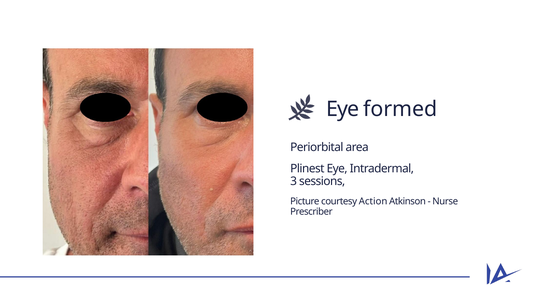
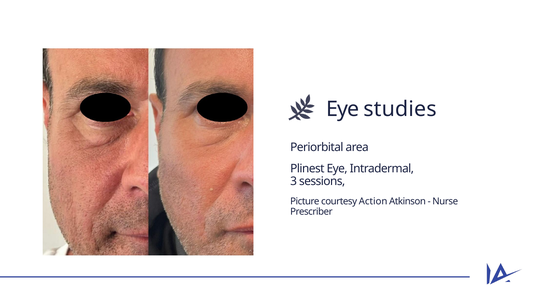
formed: formed -> studies
